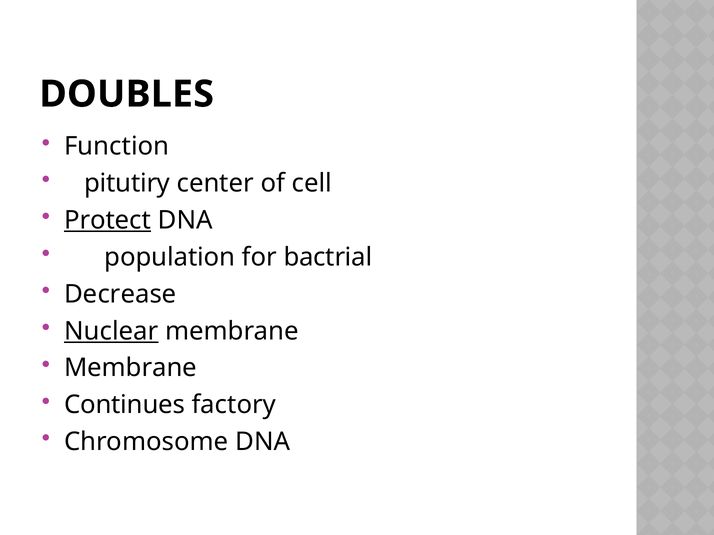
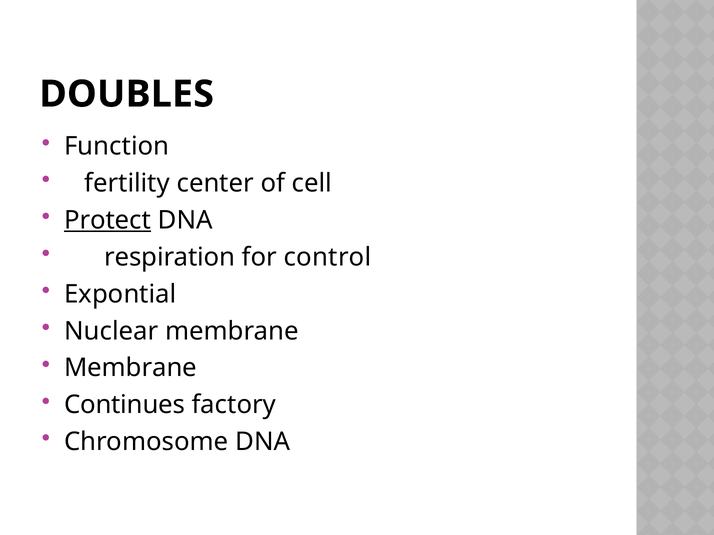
pitutiry: pitutiry -> fertility
population: population -> respiration
bactrial: bactrial -> control
Decrease: Decrease -> Expontial
Nuclear underline: present -> none
